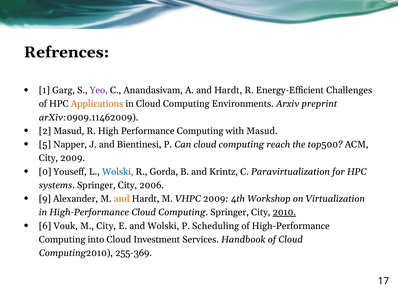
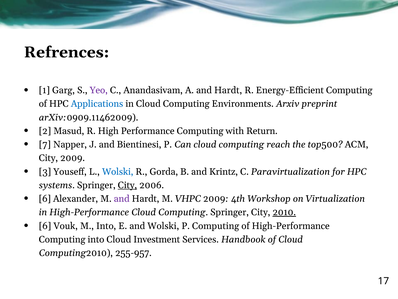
Energy-Efficient Challenges: Challenges -> Computing
Applications colour: orange -> blue
with Masud: Masud -> Return
5: 5 -> 7
0: 0 -> 3
City at (127, 185) underline: none -> present
9 at (45, 198): 9 -> 6
and at (122, 198) colour: orange -> purple
M City: City -> Into
P Scheduling: Scheduling -> Computing
255-369: 255-369 -> 255-957
